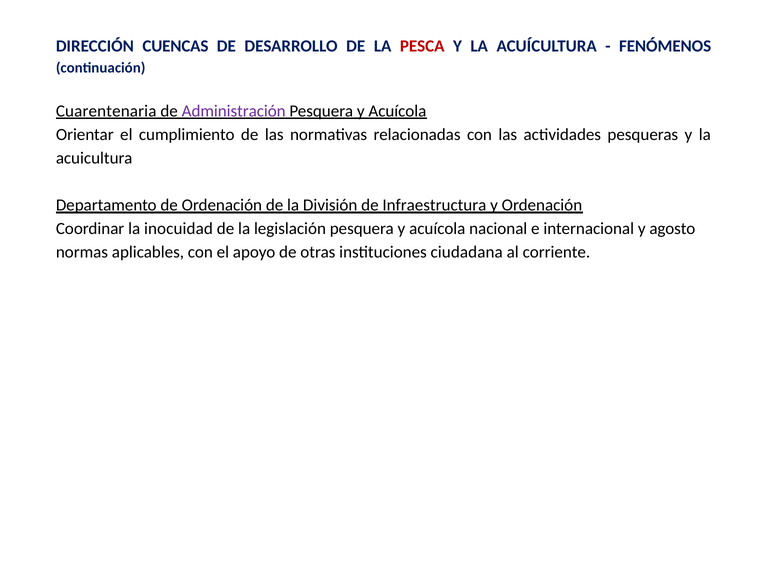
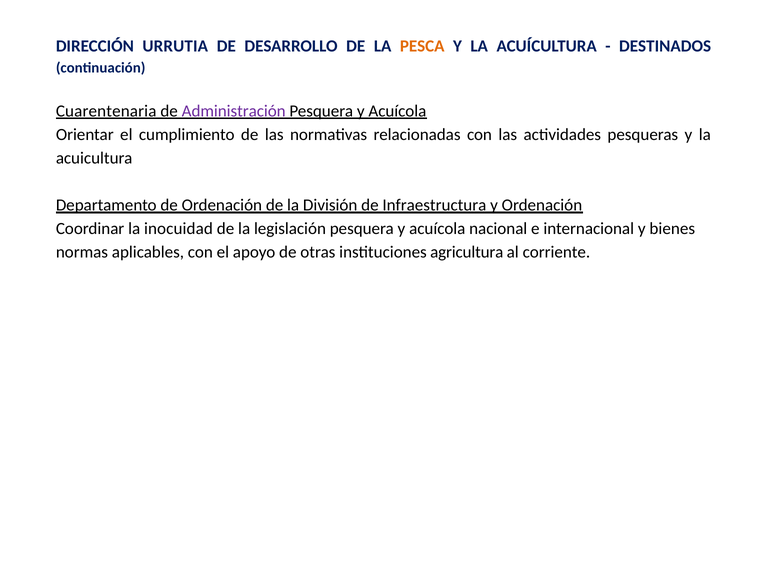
CUENCAS: CUENCAS -> URRUTIA
PESCA colour: red -> orange
FENÓMENOS: FENÓMENOS -> DESTINADOS
agosto: agosto -> bienes
ciudadana: ciudadana -> agricultura
